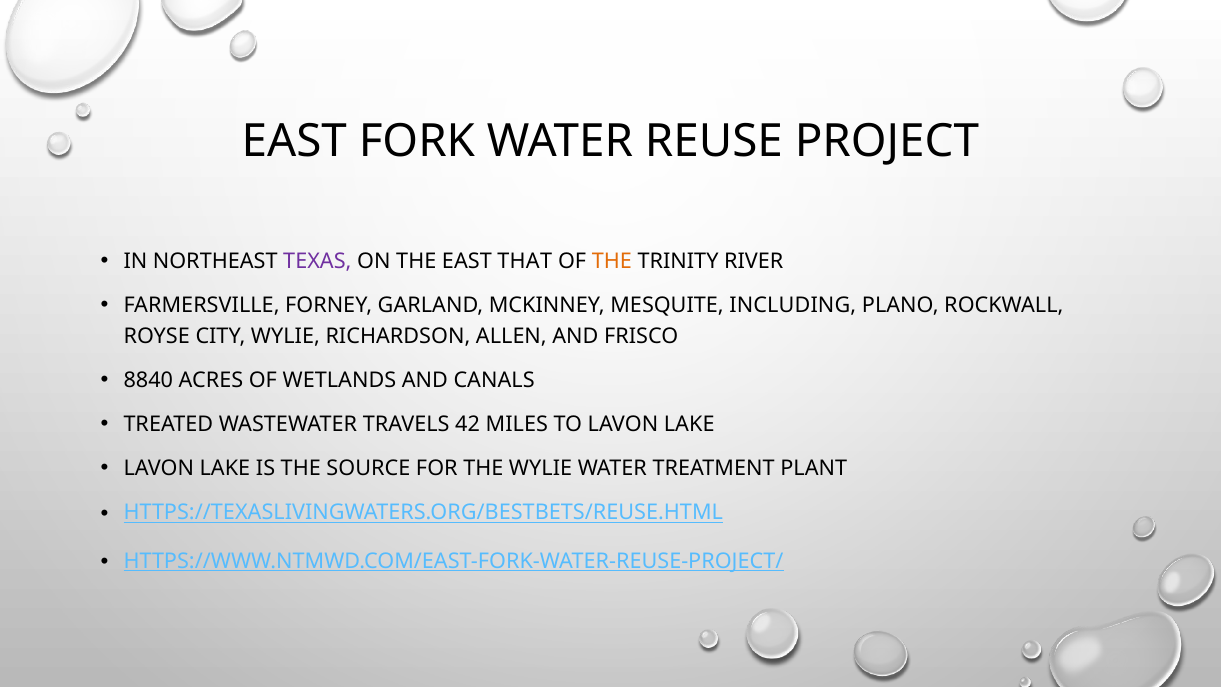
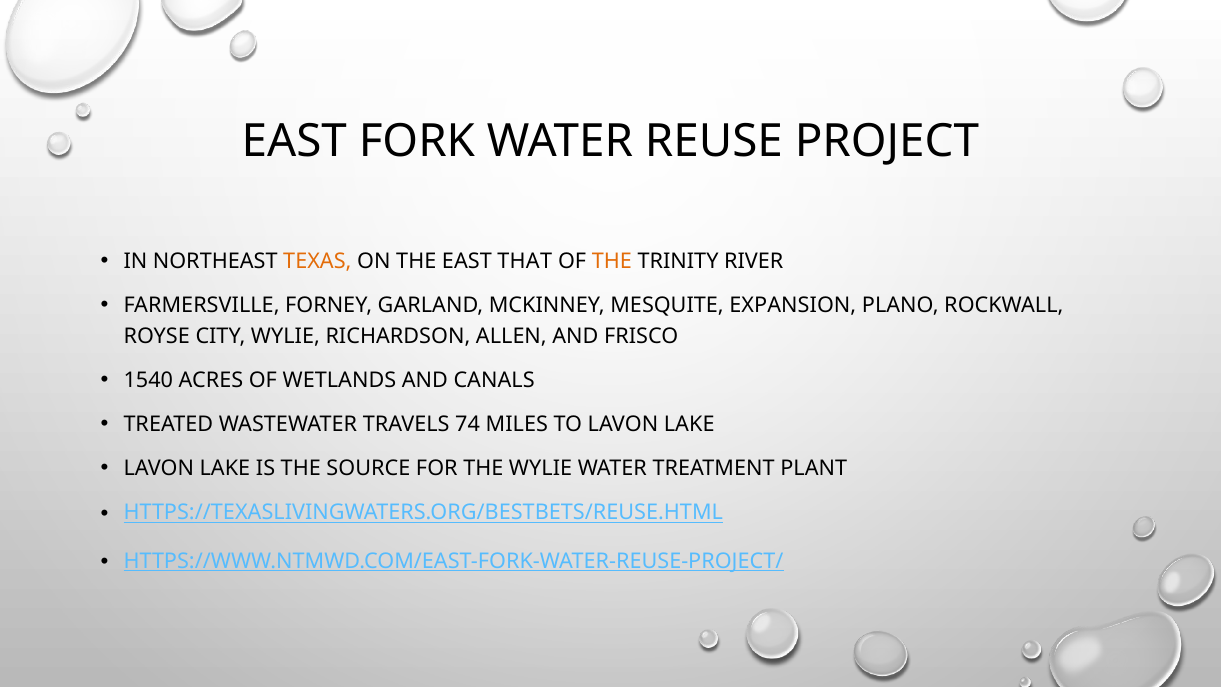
TEXAS colour: purple -> orange
INCLUDING: INCLUDING -> EXPANSION
8840: 8840 -> 1540
42: 42 -> 74
